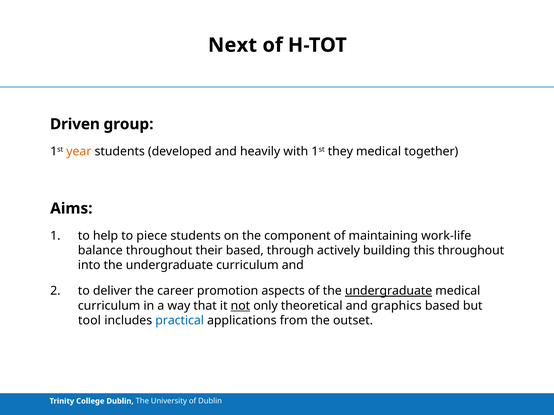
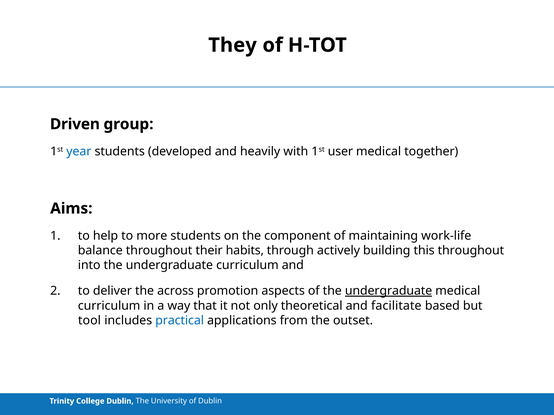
Next: Next -> They
year colour: orange -> blue
they: they -> user
piece: piece -> more
their based: based -> habits
career: career -> across
not underline: present -> none
graphics: graphics -> facilitate
